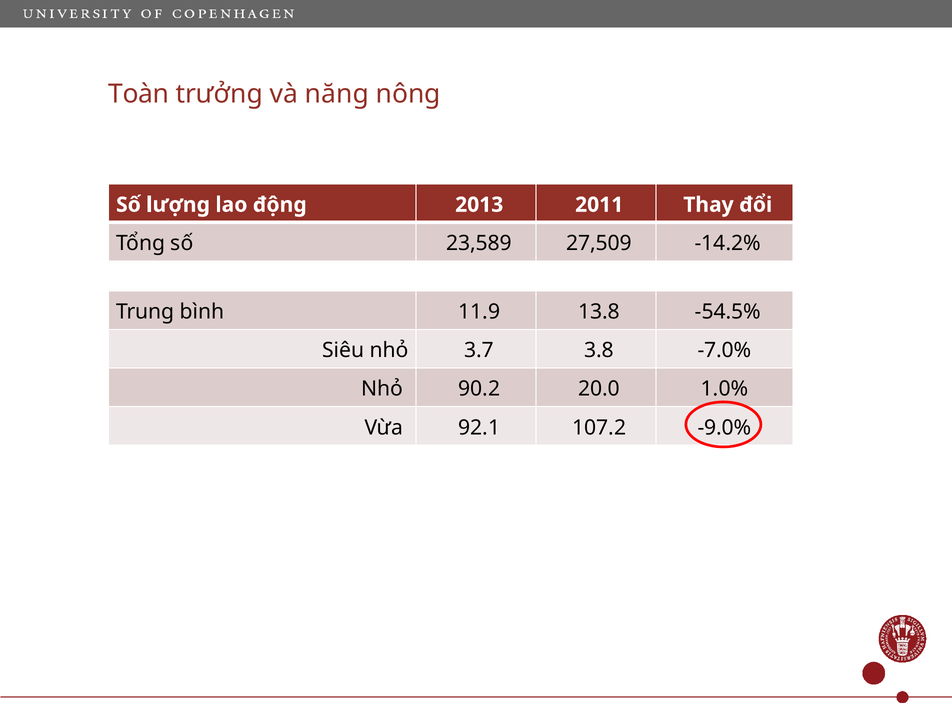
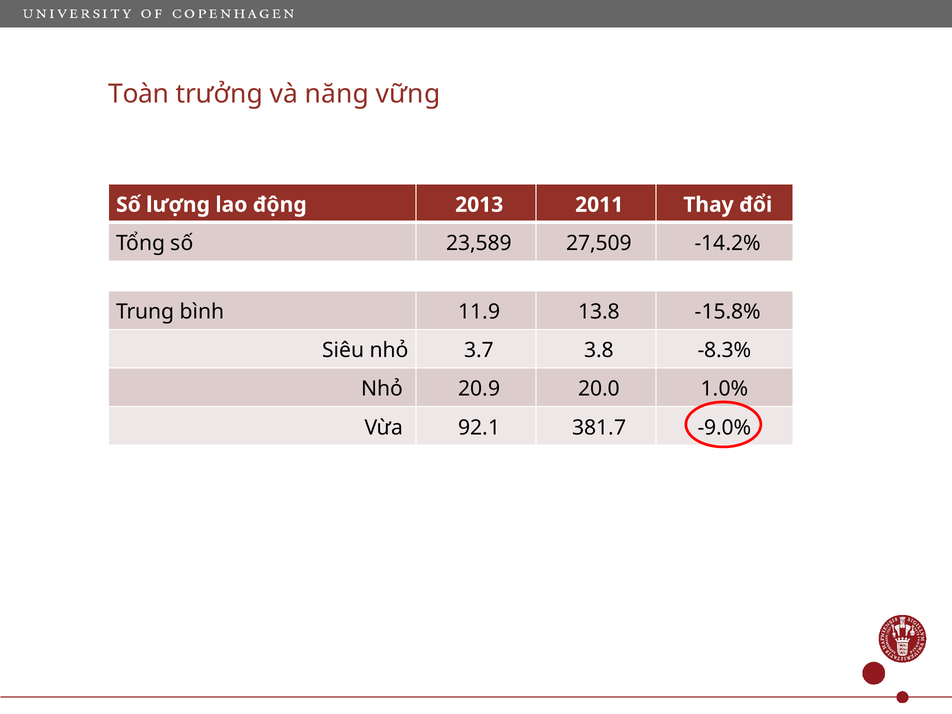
nông: nông -> vững
-54.5%: -54.5% -> -15.8%
-7.0%: -7.0% -> -8.3%
90.2: 90.2 -> 20.9
107.2: 107.2 -> 381.7
